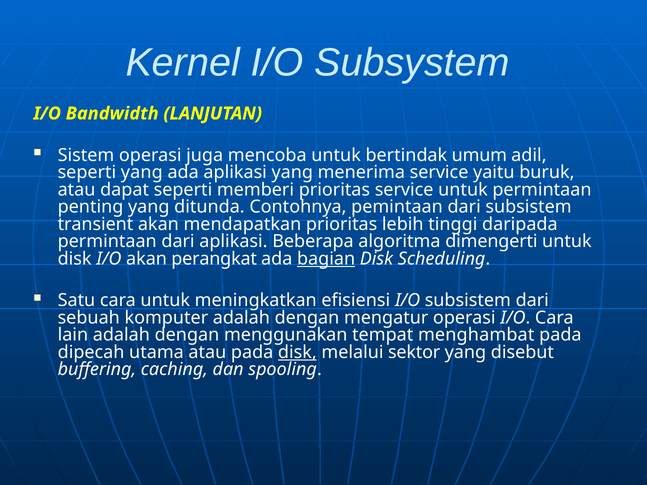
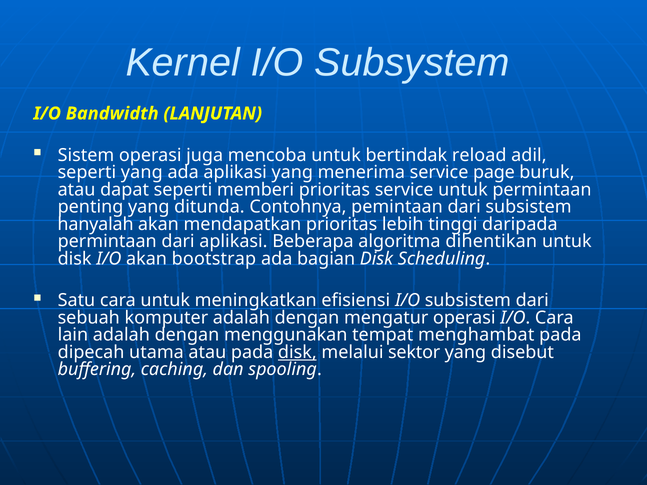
umum: umum -> reload
yaitu: yaitu -> page
transient: transient -> hanyalah
dimengerti: dimengerti -> dihentikan
perangkat: perangkat -> bootstrap
bagian underline: present -> none
